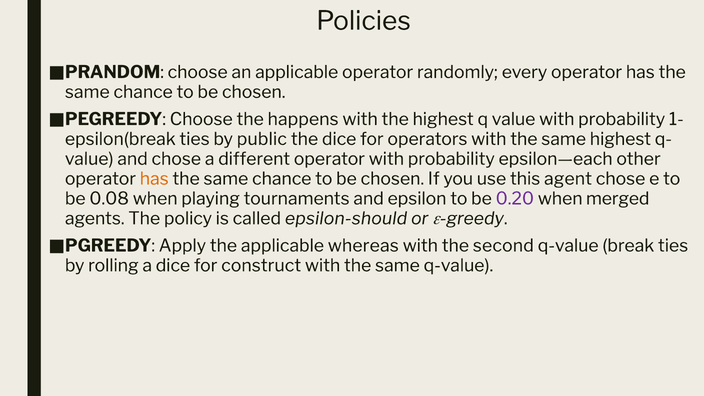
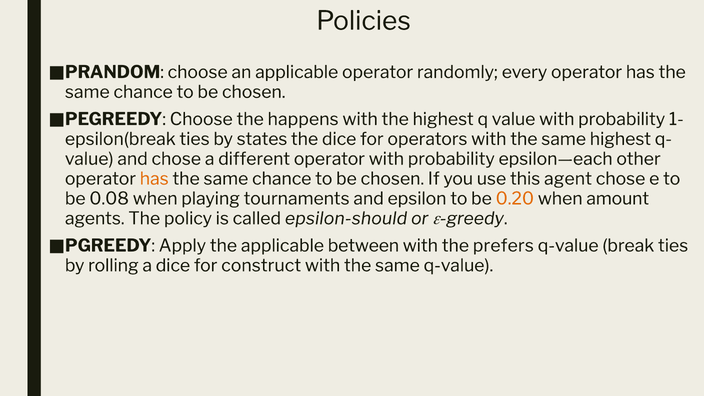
public: public -> states
0.20 colour: purple -> orange
merged: merged -> amount
whereas: whereas -> between
second: second -> prefers
